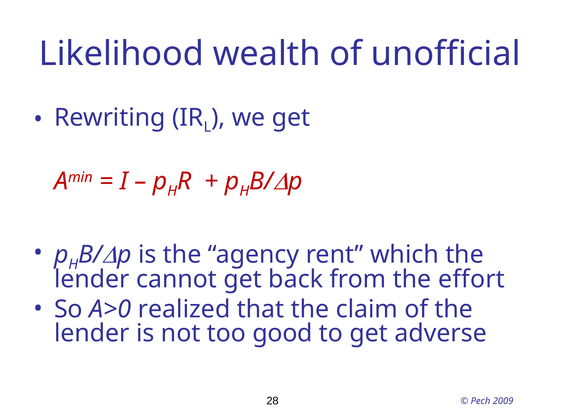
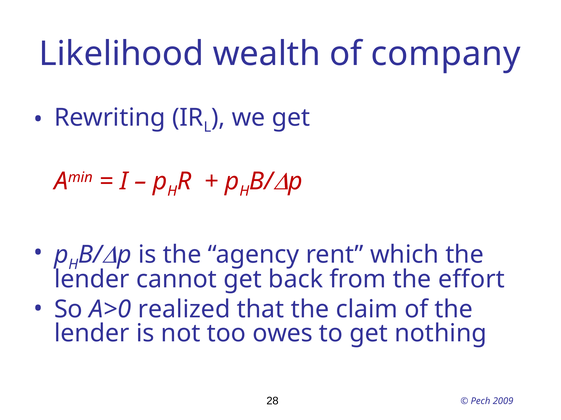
unofficial: unofficial -> company
good: good -> owes
adverse: adverse -> nothing
